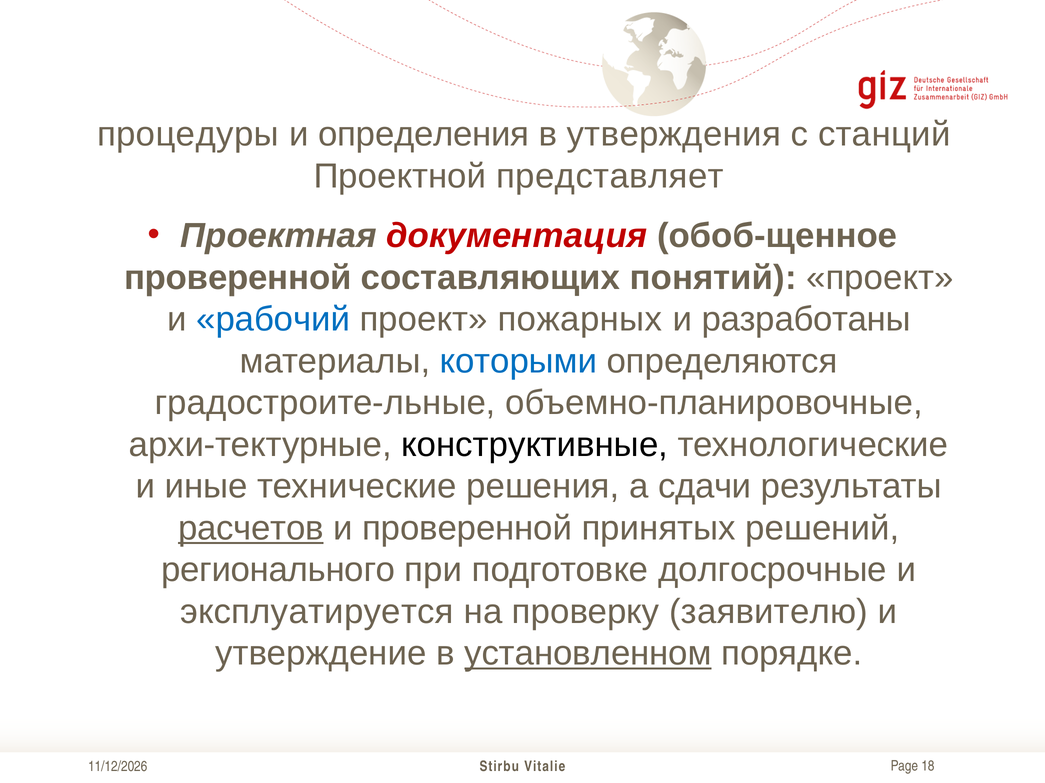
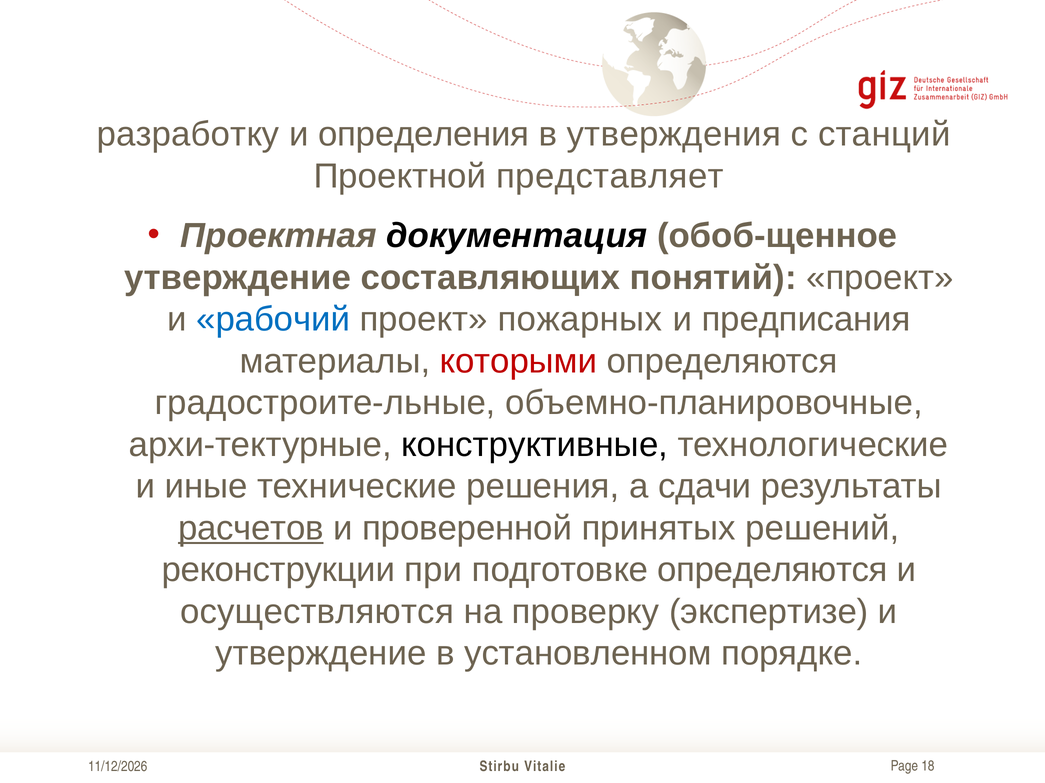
процедуры: процедуры -> разработку
документация colour: red -> black
проверенной at (238, 278): проверенной -> утверждение
разработаны: разработаны -> предписания
которыми colour: blue -> red
регионального: регионального -> реконструкции
подготовке долгосрочные: долгосрочные -> определяются
эксплуатируется: эксплуатируется -> осуществляются
заявителю: заявителю -> экспертизе
установленном underline: present -> none
